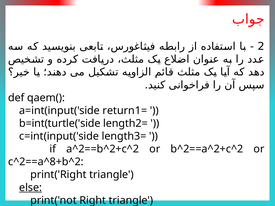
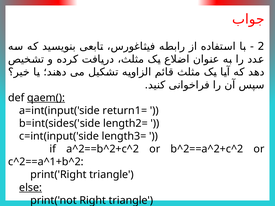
qaem( at (46, 98) underline: none -> present
b=int(turtle('side: b=int(turtle('side -> b=int(sides('side
c^2==a^8+b^2: c^2==a^8+b^2 -> c^2==a^1+b^2
